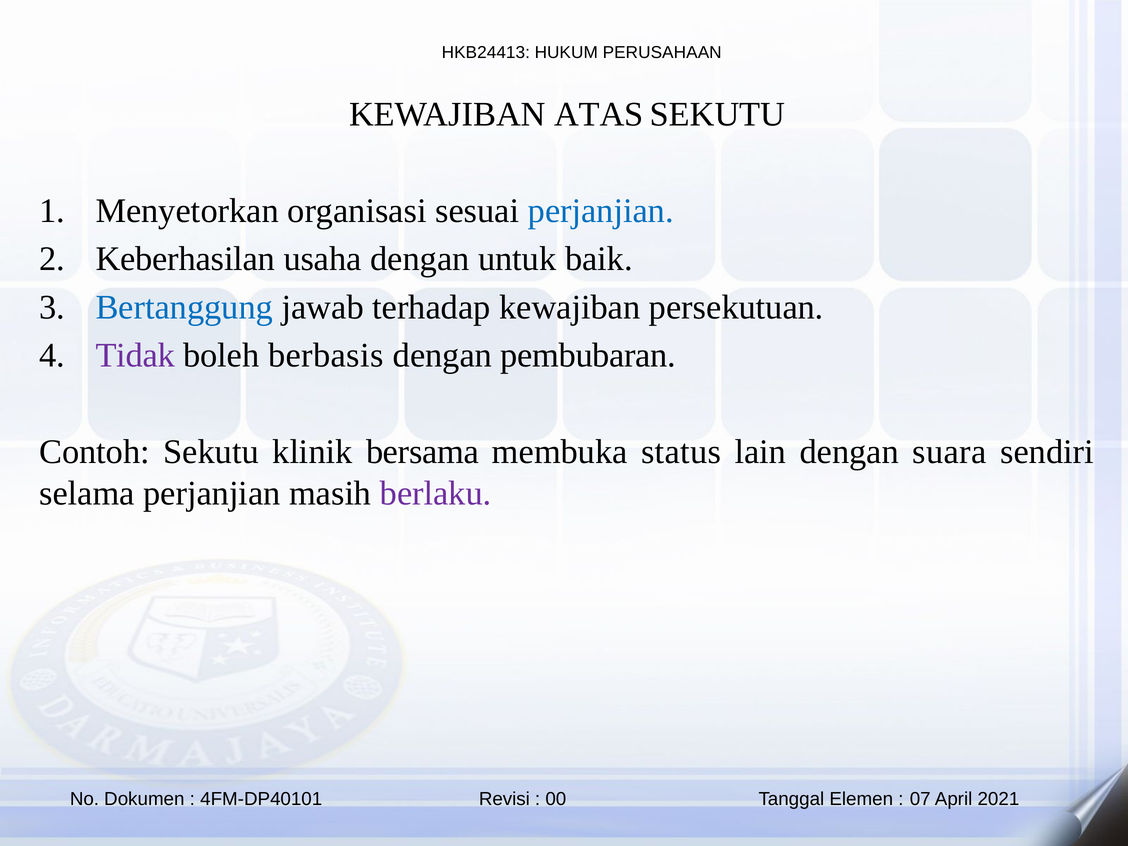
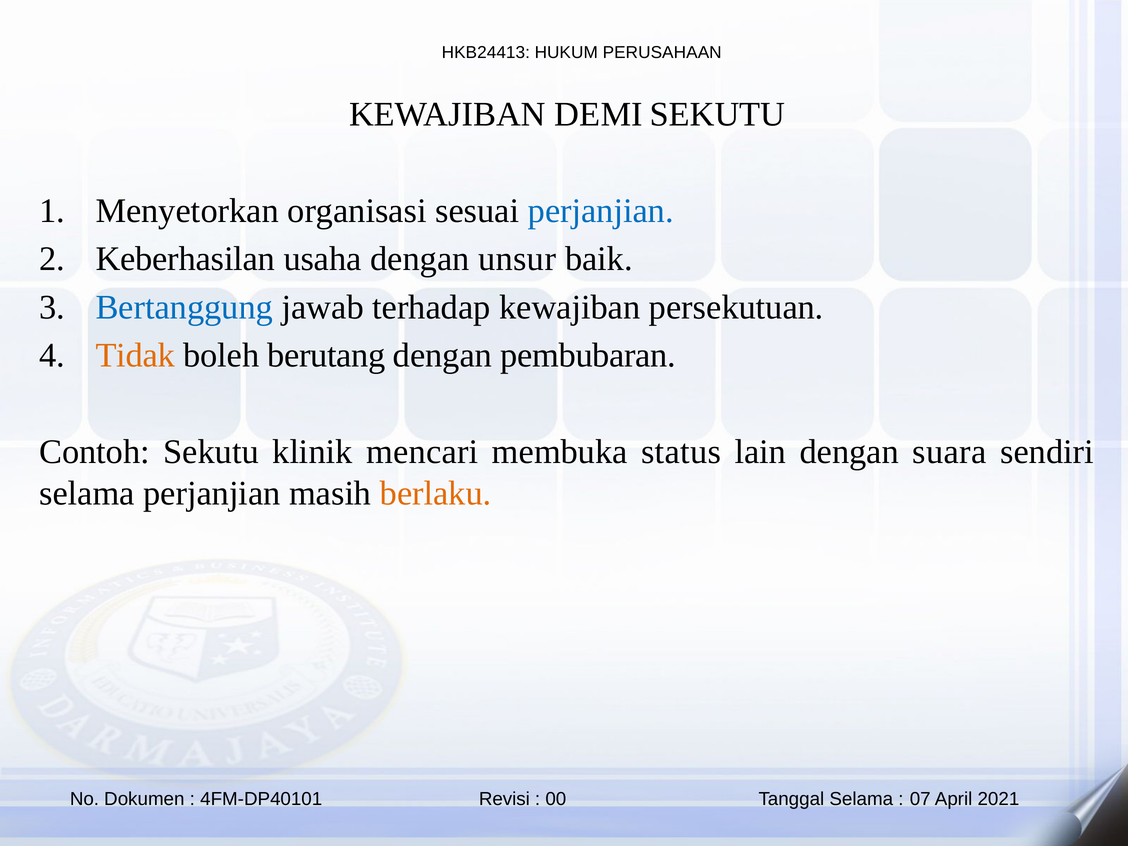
ATAS: ATAS -> DEMI
untuk: untuk -> unsur
Tidak colour: purple -> orange
berbasis: berbasis -> berutang
bersama: bersama -> mencari
berlaku colour: purple -> orange
Elemen at (861, 799): Elemen -> Selama
